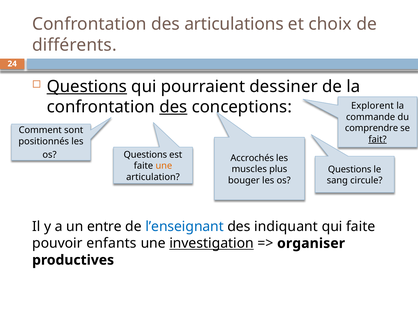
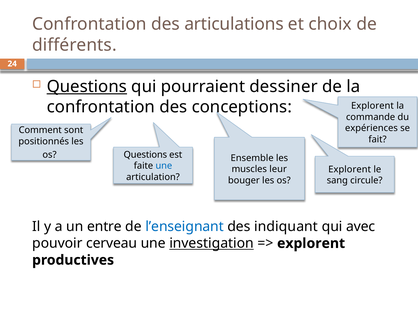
des at (173, 107) underline: present -> none
comprendre: comprendre -> expériences
fait underline: present -> none
Accrochés: Accrochés -> Ensemble
une at (164, 166) colour: orange -> blue
plus: plus -> leur
Questions at (350, 169): Questions -> Explorent
qui faite: faite -> avec
enfants: enfants -> cerveau
organiser at (311, 243): organiser -> explorent
